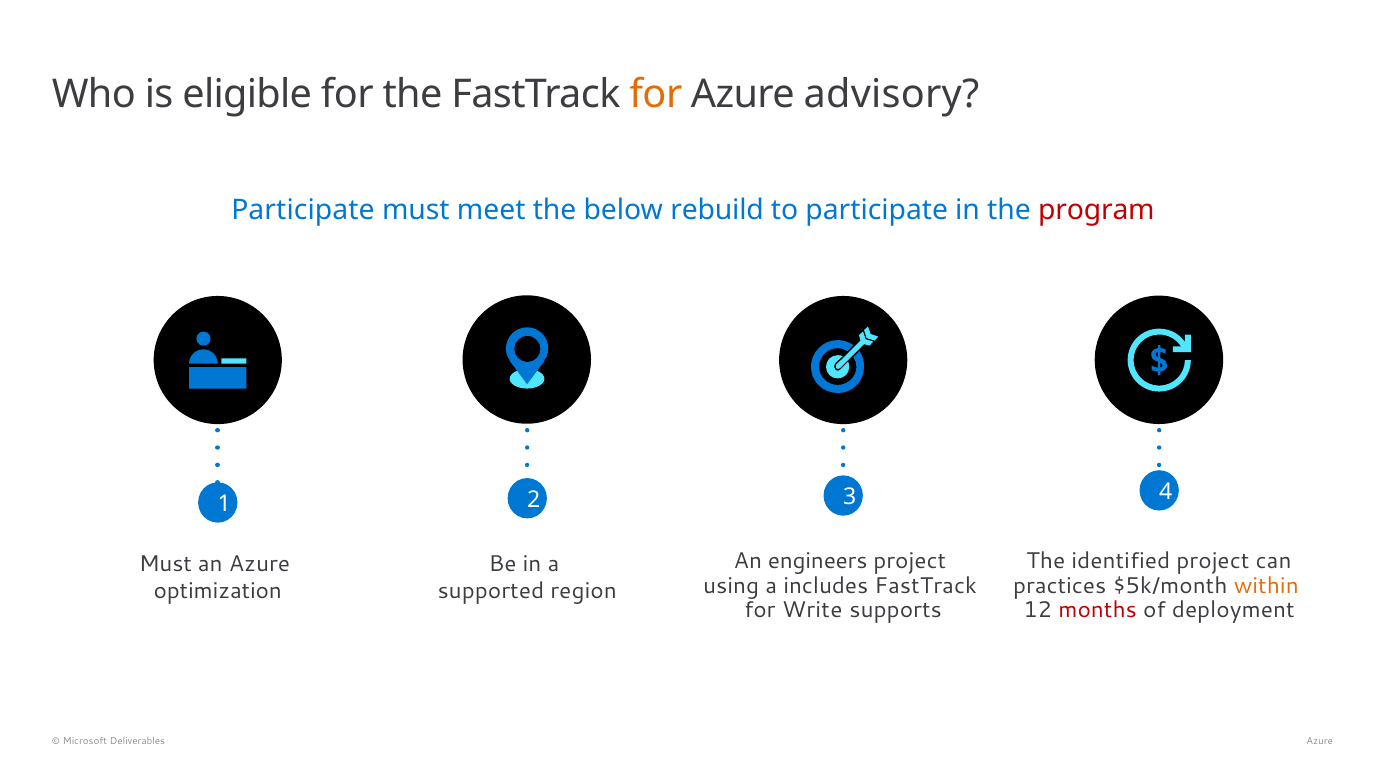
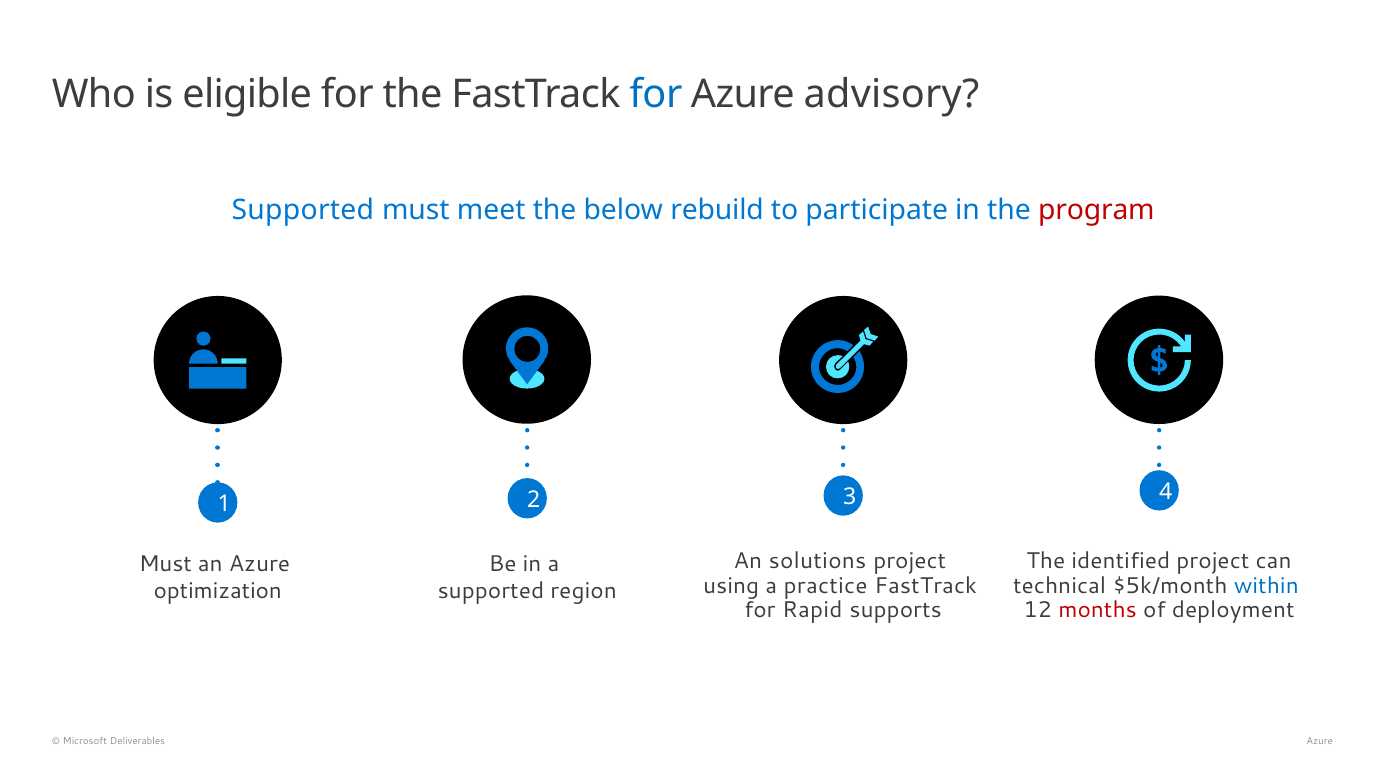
for at (656, 95) colour: orange -> blue
Participate at (303, 210): Participate -> Supported
engineers: engineers -> solutions
includes: includes -> practice
practices: practices -> technical
within colour: orange -> blue
Write: Write -> Rapid
